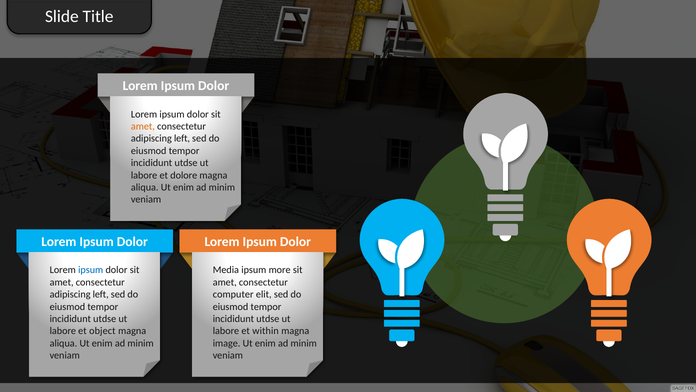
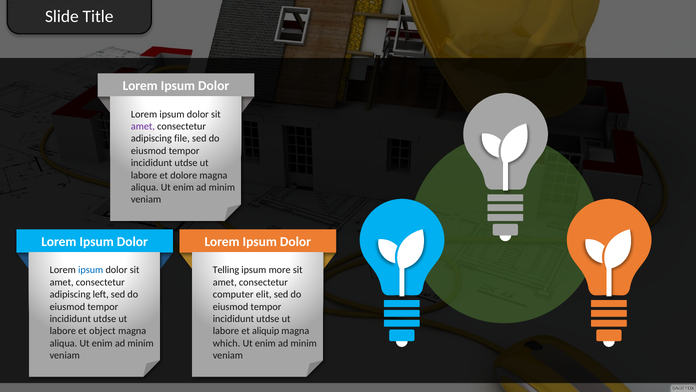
amet at (143, 126) colour: orange -> purple
left at (182, 138): left -> file
Media: Media -> Telling
within: within -> aliquip
image: image -> which
